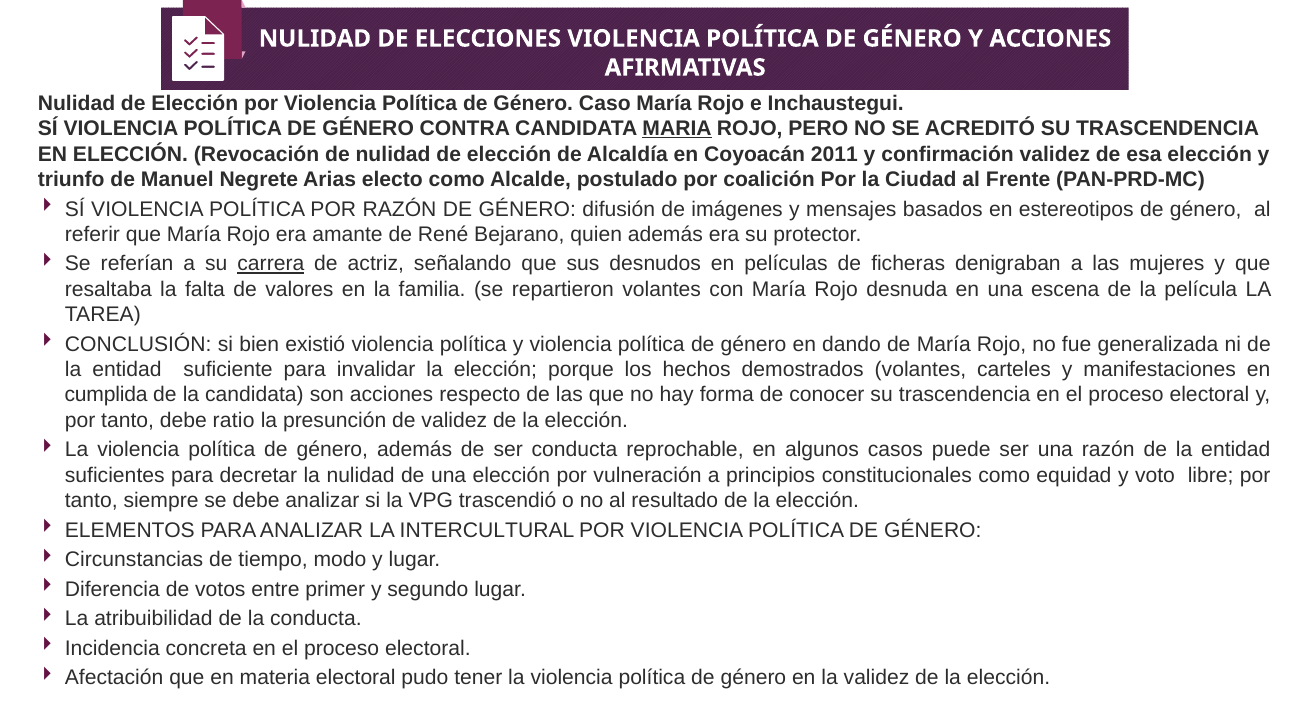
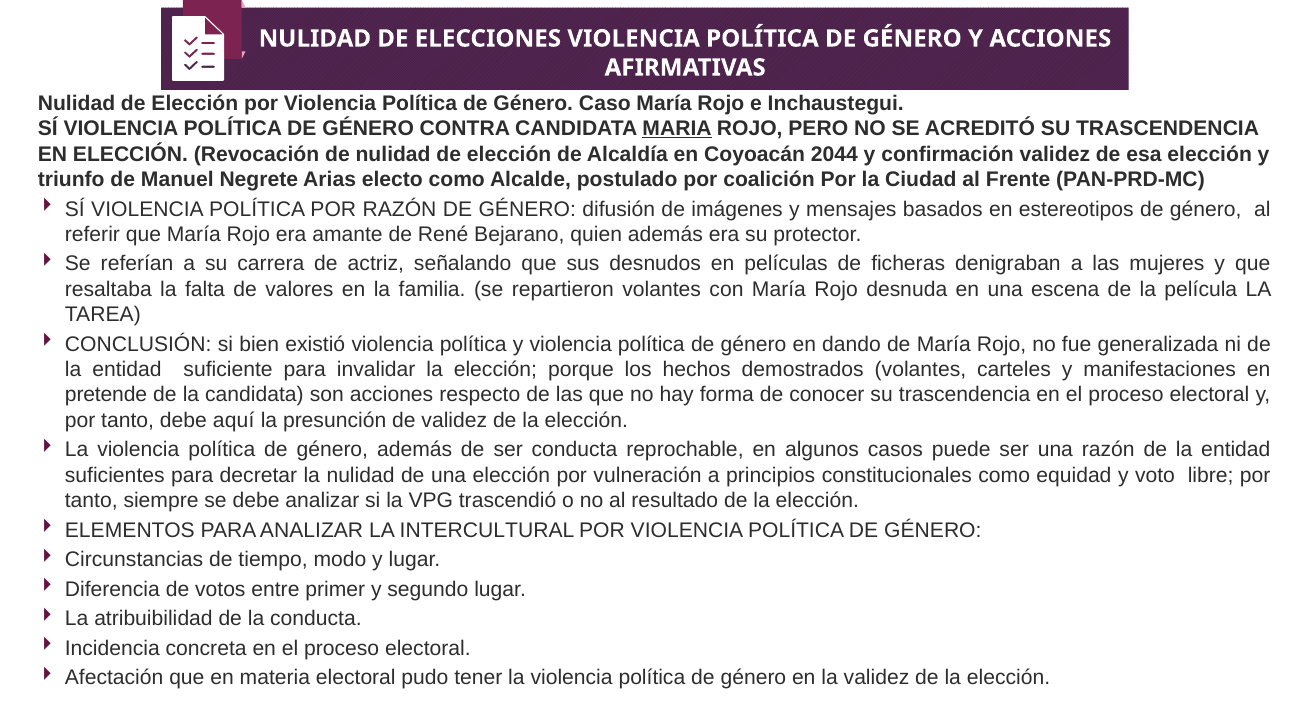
2011: 2011 -> 2044
carrera underline: present -> none
cumplida: cumplida -> pretende
ratio: ratio -> aquí
